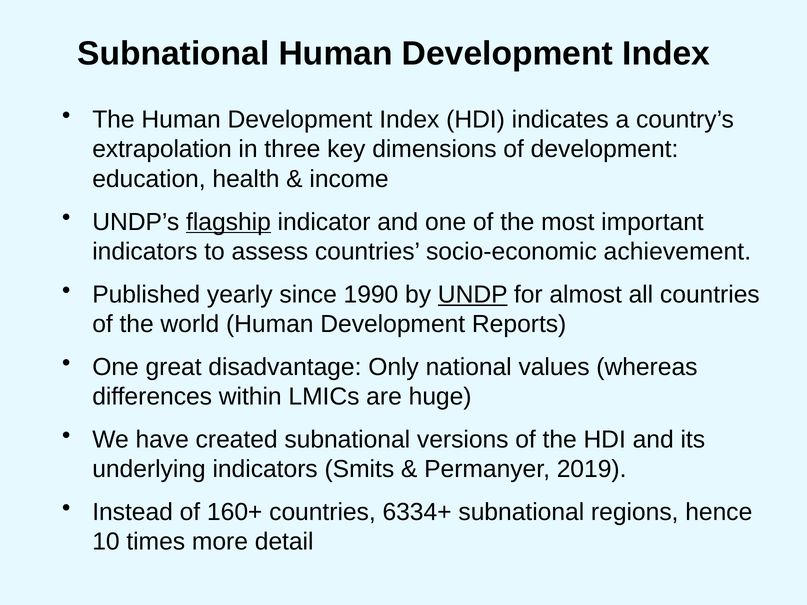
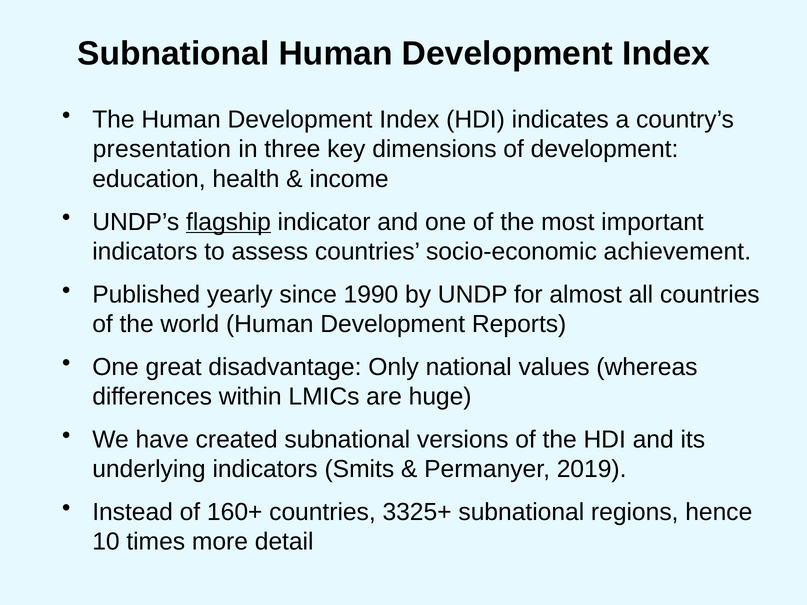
extrapolation: extrapolation -> presentation
UNDP underline: present -> none
6334+: 6334+ -> 3325+
